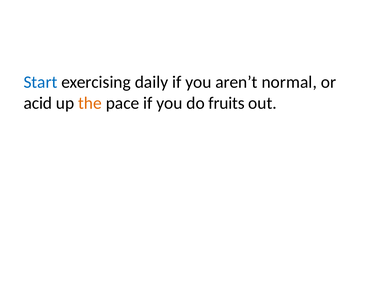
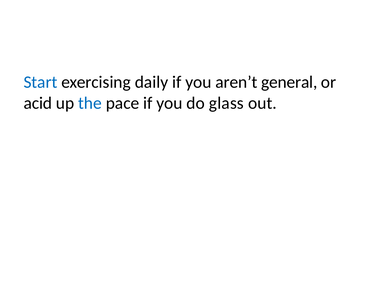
normal: normal -> general
the colour: orange -> blue
fruits: fruits -> glass
